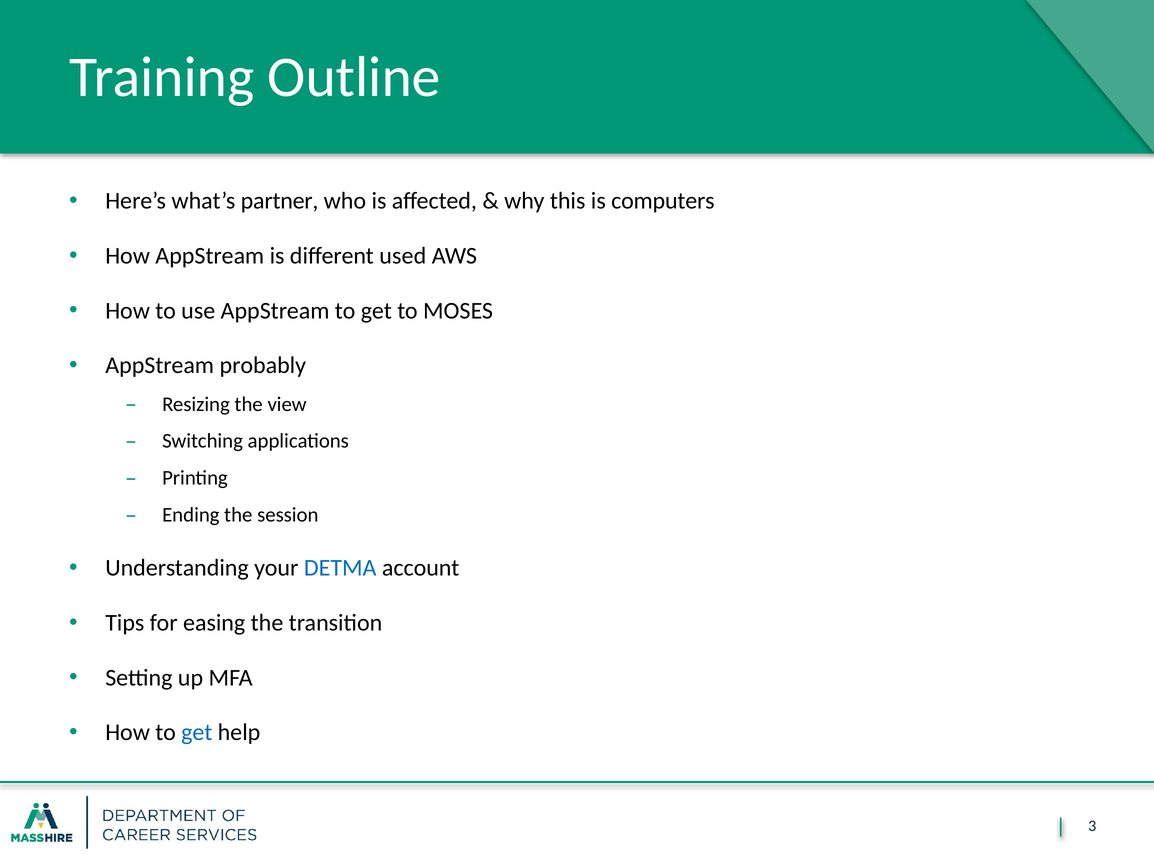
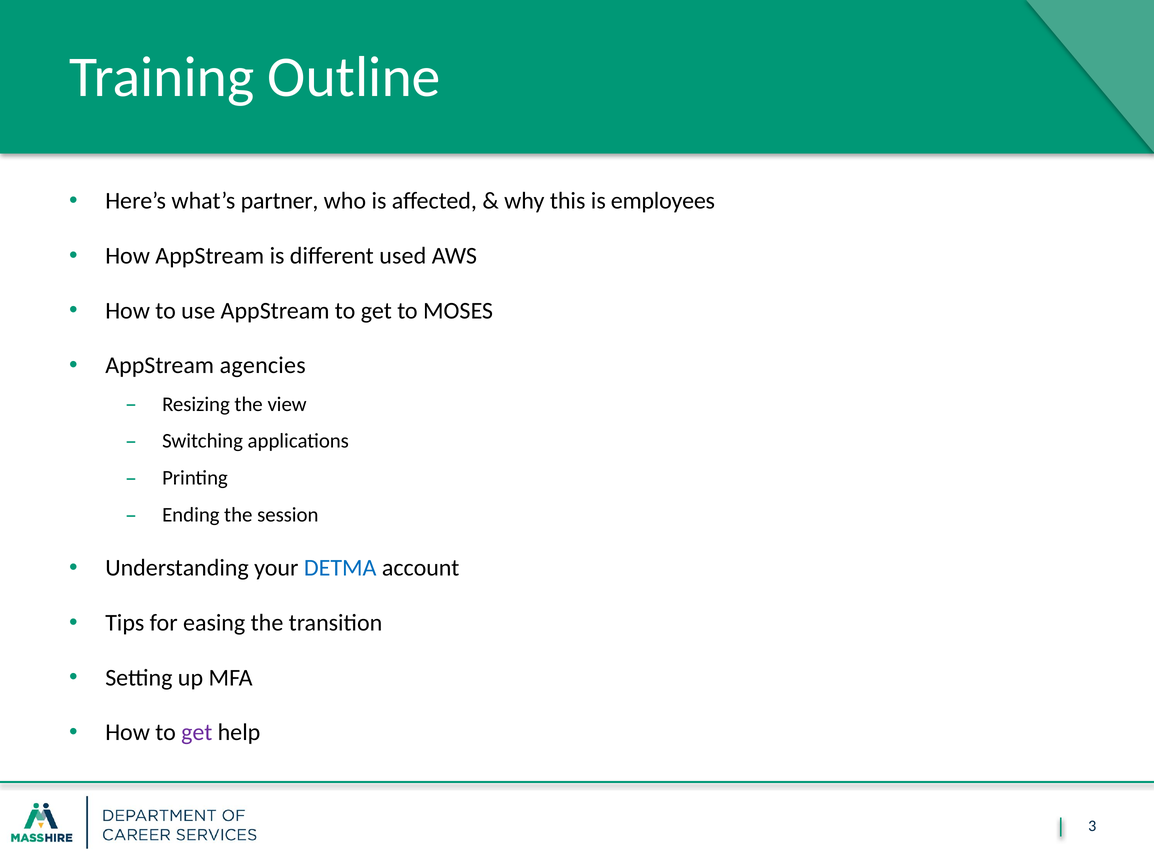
computers: computers -> employees
probably: probably -> agencies
get at (197, 733) colour: blue -> purple
